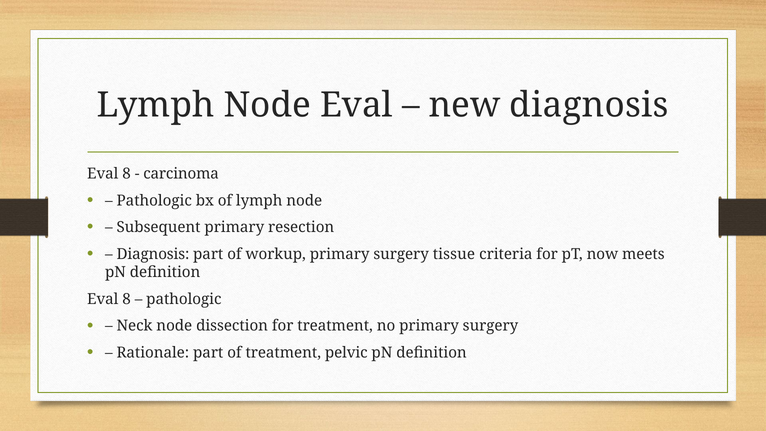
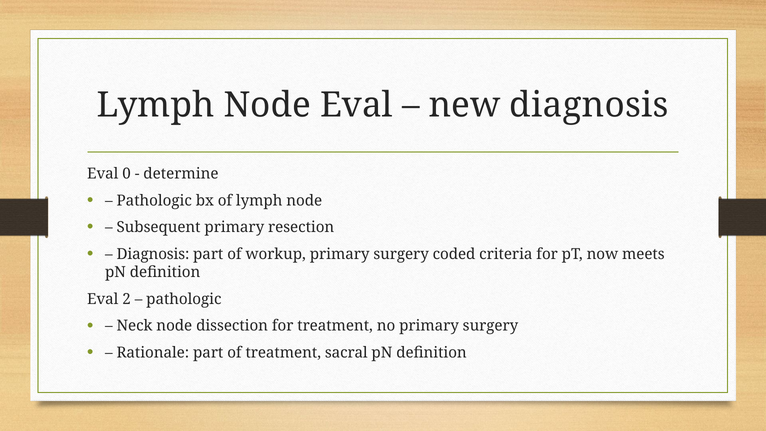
8 at (127, 174): 8 -> 0
carcinoma: carcinoma -> determine
tissue: tissue -> coded
8 at (127, 299): 8 -> 2
pelvic: pelvic -> sacral
